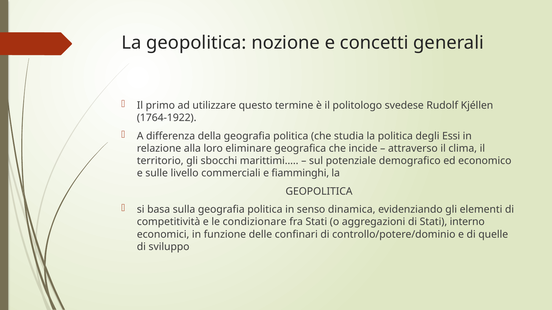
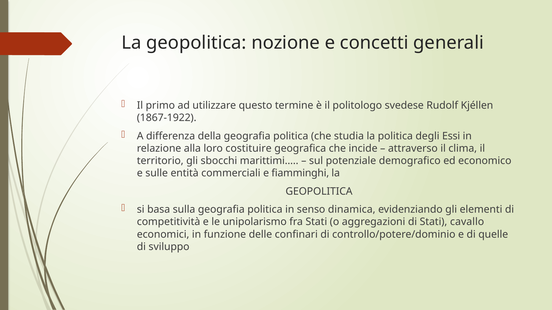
1764-1922: 1764-1922 -> 1867-1922
eliminare: eliminare -> costituire
livello: livello -> entità
condizionare: condizionare -> unipolarismo
interno: interno -> cavallo
